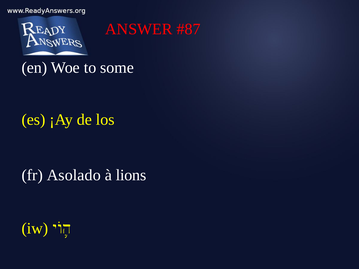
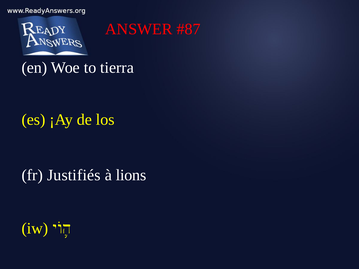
some: some -> tierra
Asolado: Asolado -> Justifiés
